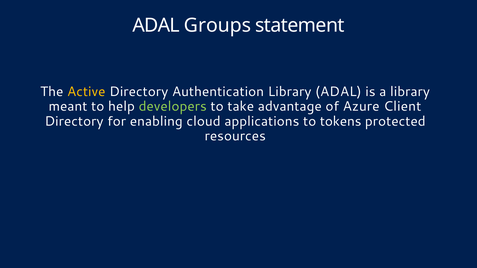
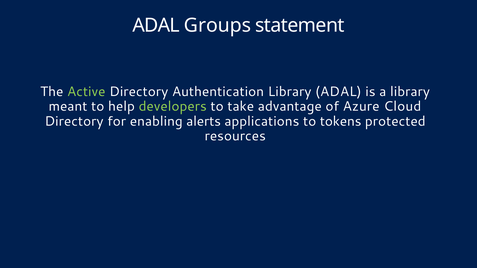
Active colour: yellow -> light green
Client: Client -> Cloud
cloud: cloud -> alerts
